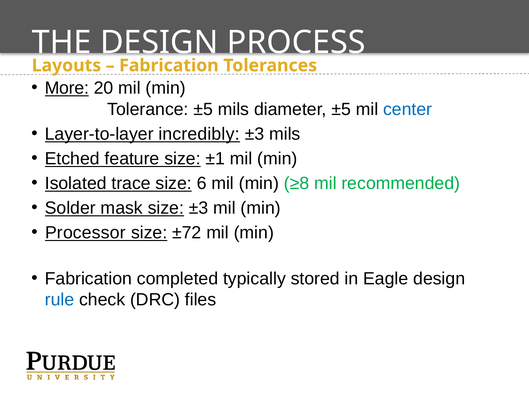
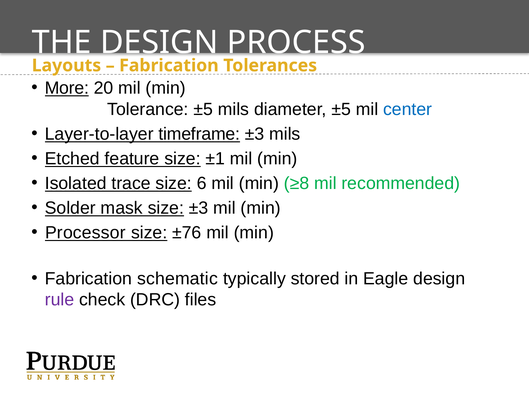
incredibly: incredibly -> timeframe
±72: ±72 -> ±76
completed: completed -> schematic
rule colour: blue -> purple
